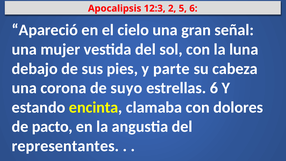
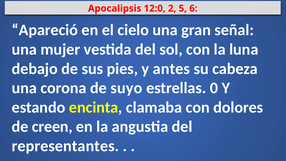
12:3: 12:3 -> 12:0
parte: parte -> antes
estrellas 6: 6 -> 0
pacto: pacto -> creen
